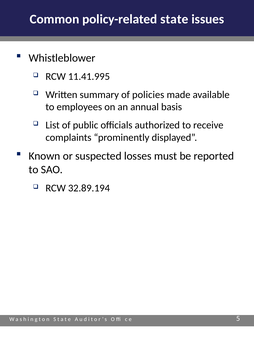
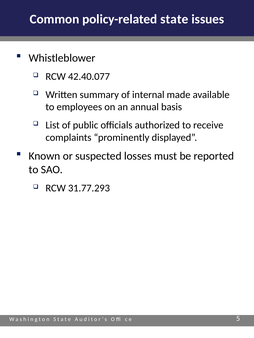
11.41.995: 11.41.995 -> 42.40.077
policies: policies -> internal
32.89.194: 32.89.194 -> 31.77.293
